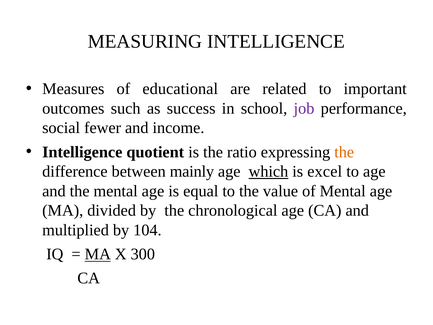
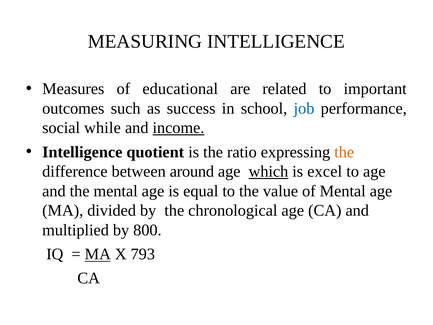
job colour: purple -> blue
fewer: fewer -> while
income underline: none -> present
mainly: mainly -> around
104: 104 -> 800
300: 300 -> 793
